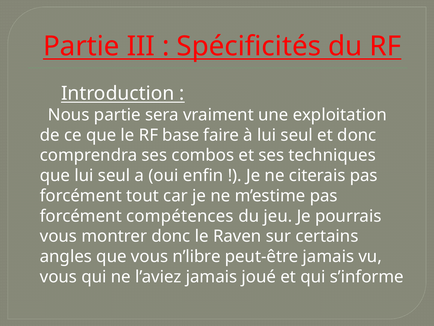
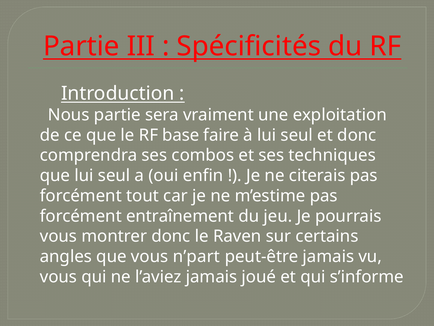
compétences: compétences -> entraînement
n’libre: n’libre -> n’part
